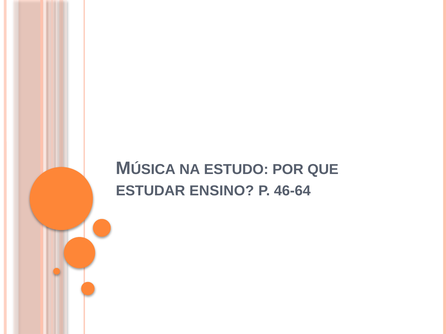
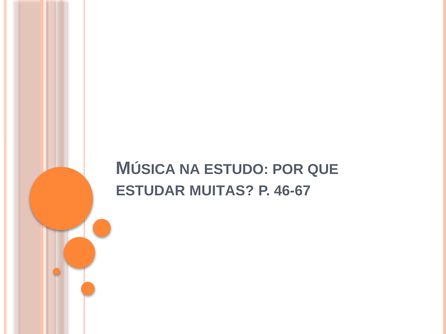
ENSINO: ENSINO -> MUITAS
46-64: 46-64 -> 46-67
